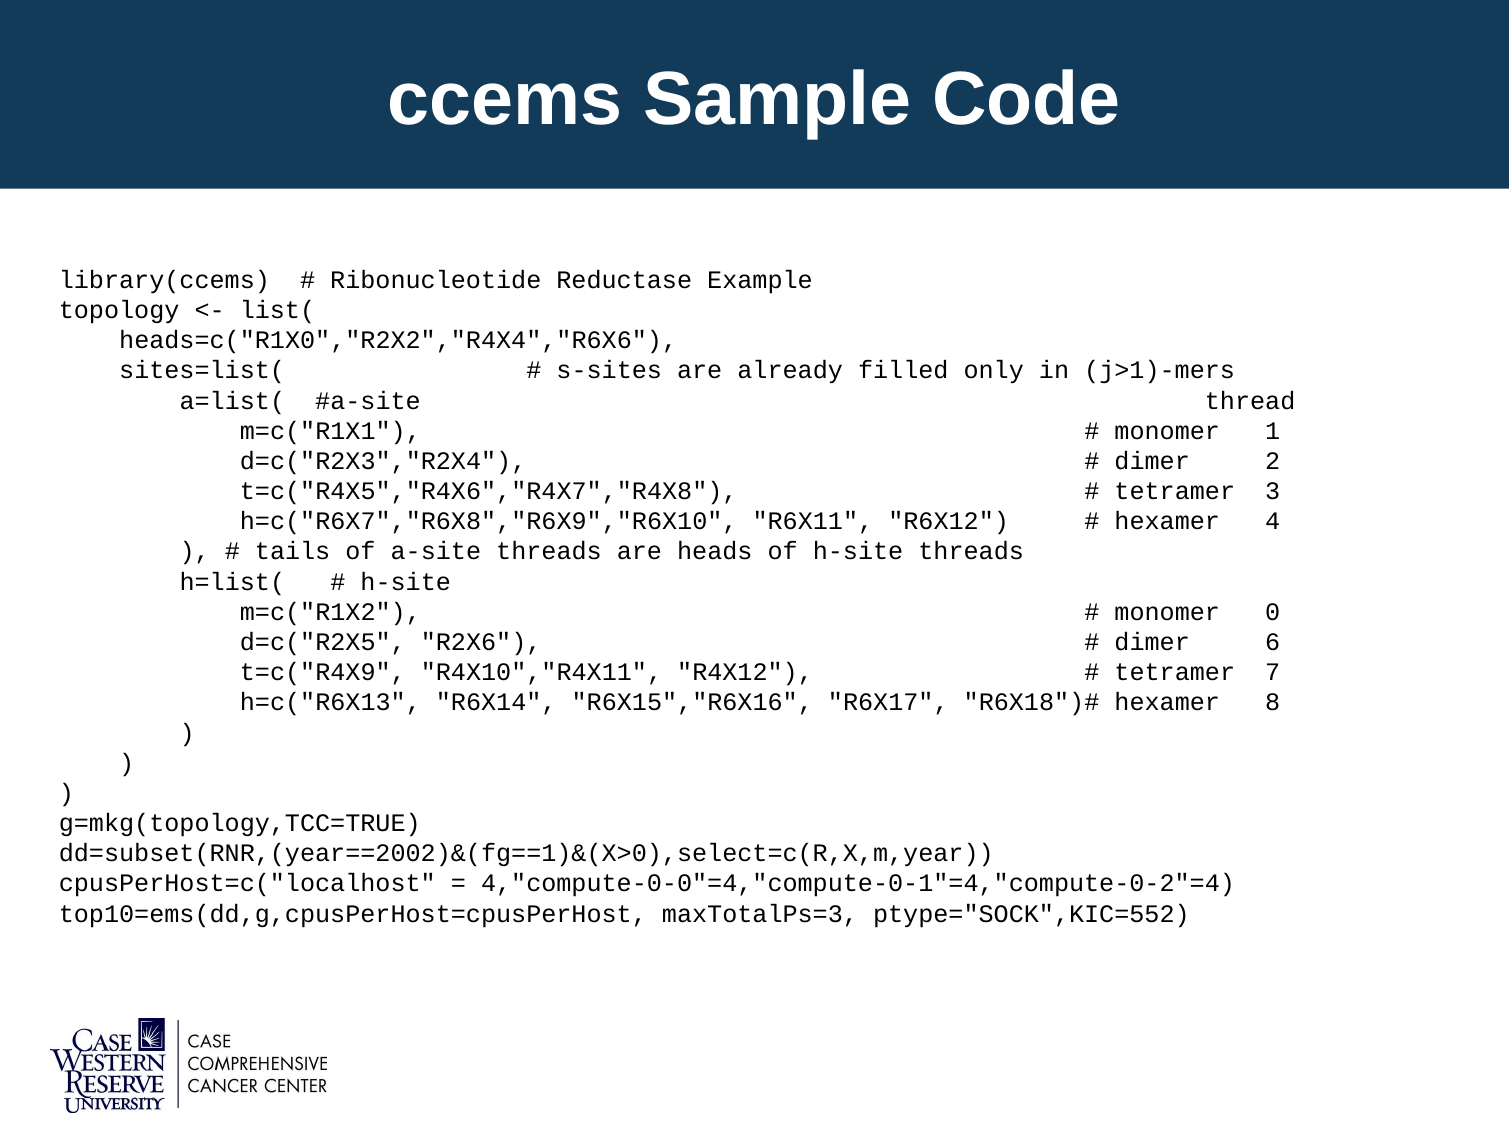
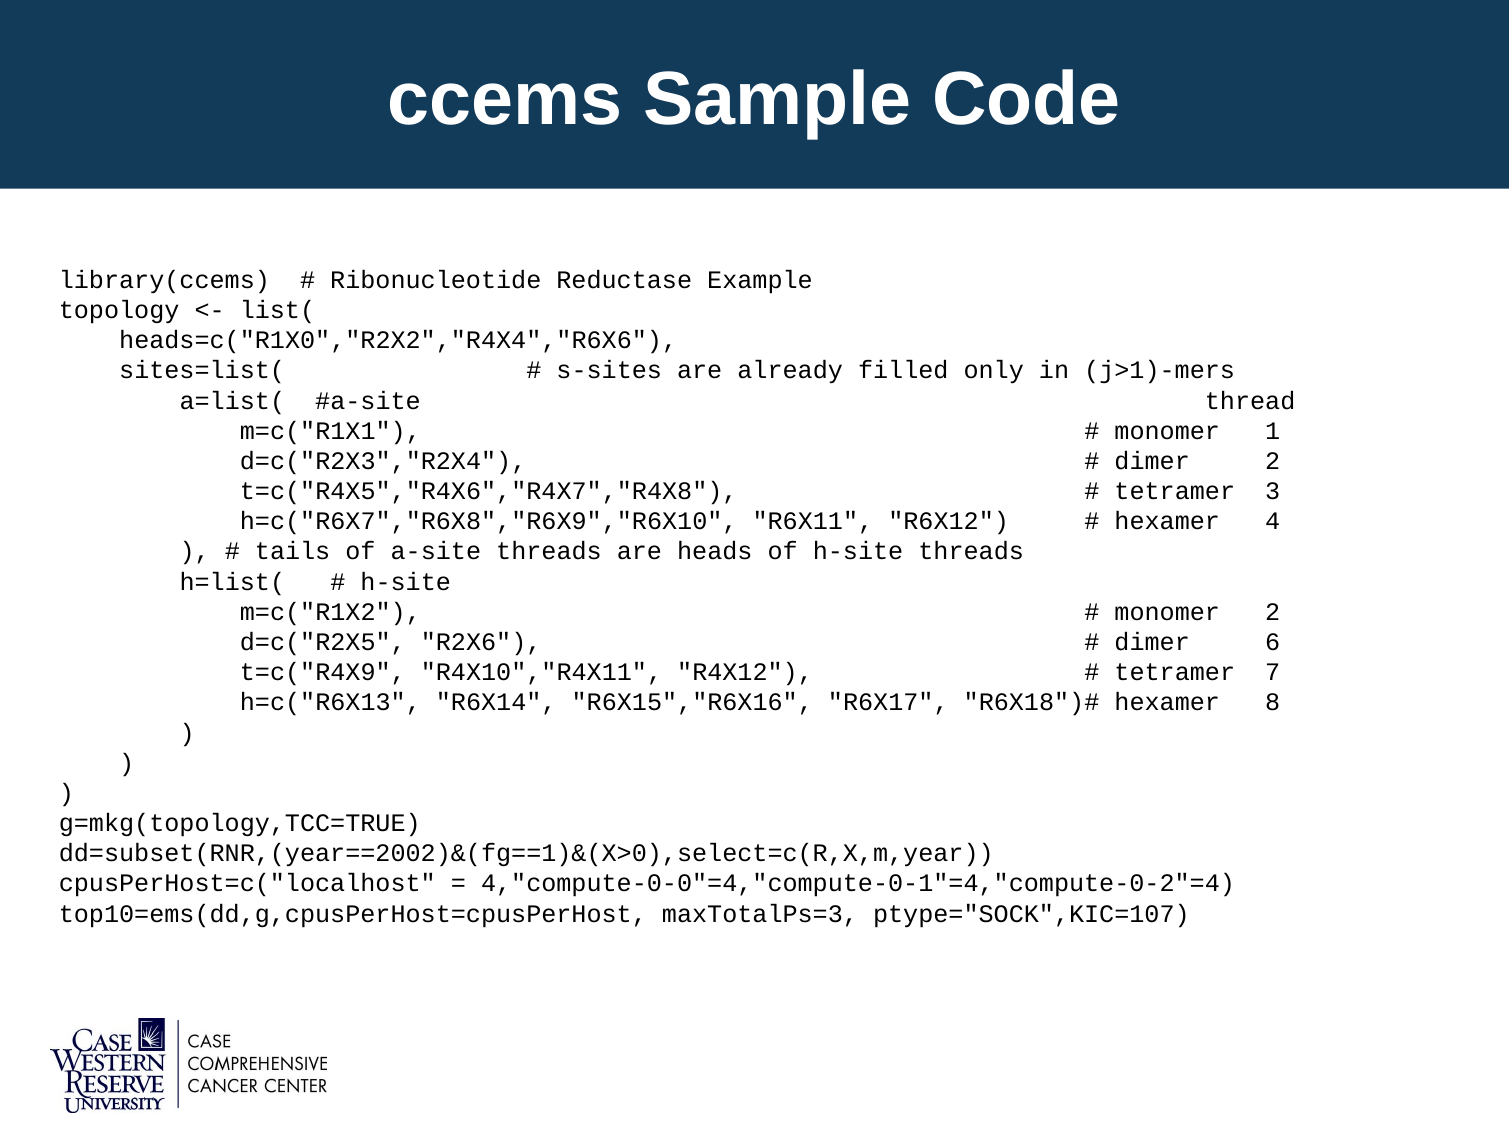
monomer 0: 0 -> 2
ptype="SOCK",KIC=552: ptype="SOCK",KIC=552 -> ptype="SOCK",KIC=107
